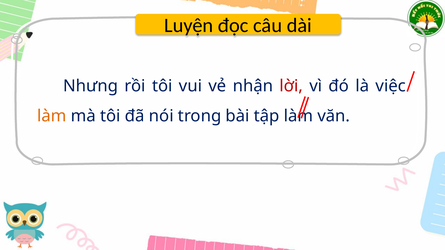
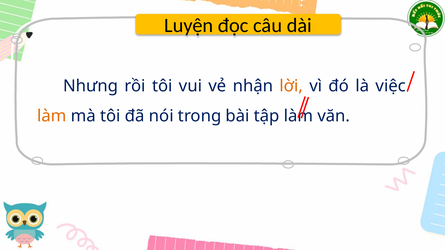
lời colour: red -> orange
